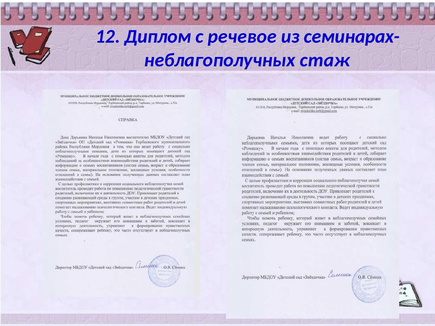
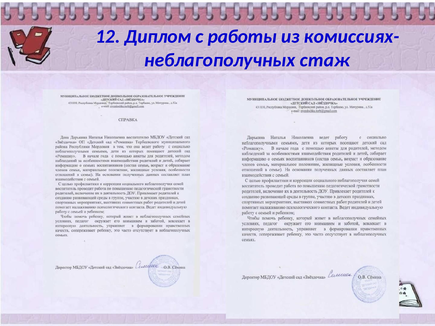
речевое: речевое -> работы
семинарах-: семинарах- -> комиссиях-
